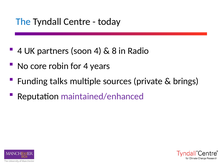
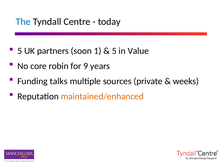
4 at (20, 51): 4 -> 5
soon 4: 4 -> 1
8 at (114, 51): 8 -> 5
Radio: Radio -> Value
for 4: 4 -> 9
brings: brings -> weeks
maintained/enhanced colour: purple -> orange
